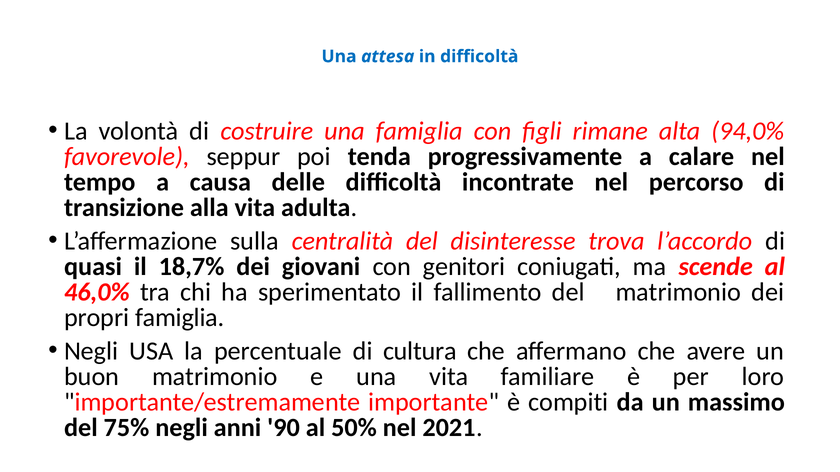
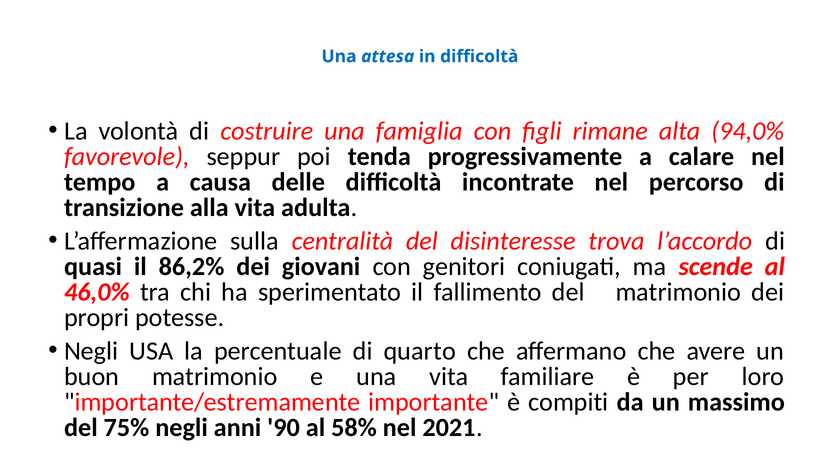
18,7%: 18,7% -> 86,2%
propri famiglia: famiglia -> potesse
cultura: cultura -> quarto
50%: 50% -> 58%
